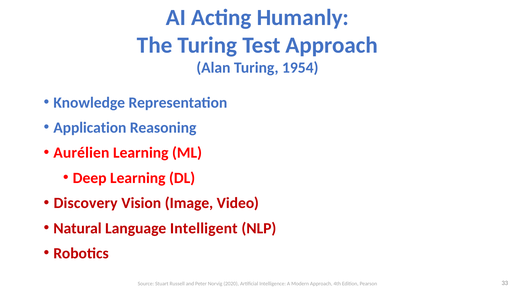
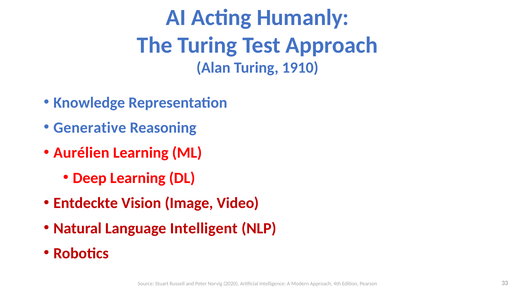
1954: 1954 -> 1910
Application: Application -> Generative
Discovery: Discovery -> Entdeckte
